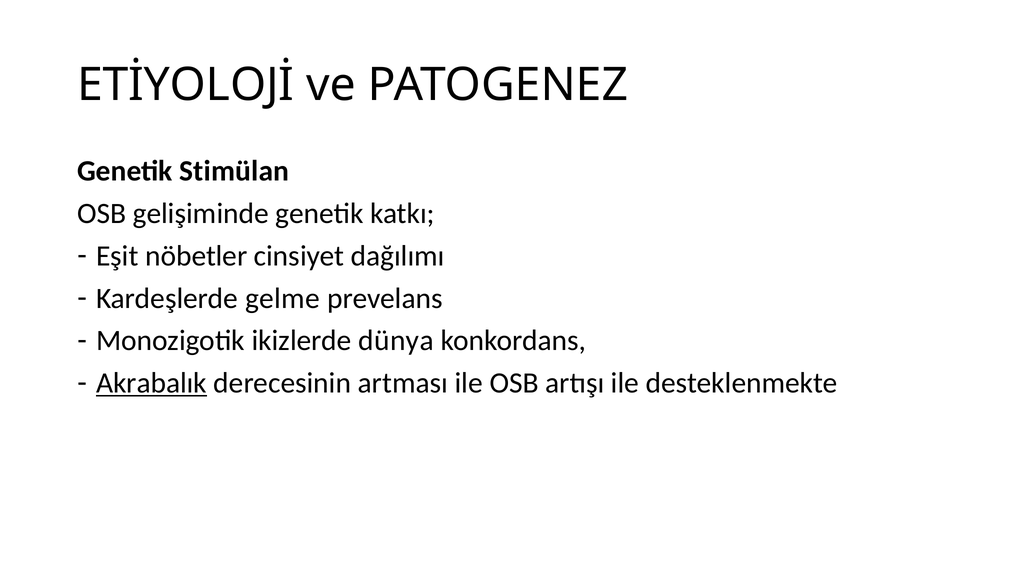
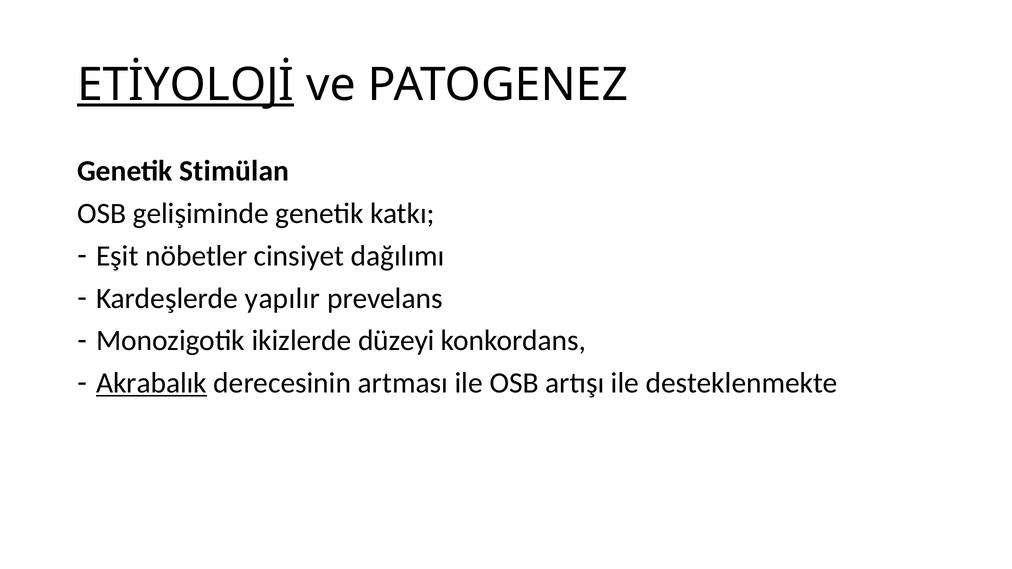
ETİYOLOJİ underline: none -> present
gelme: gelme -> yapılır
dünya: dünya -> düzeyi
